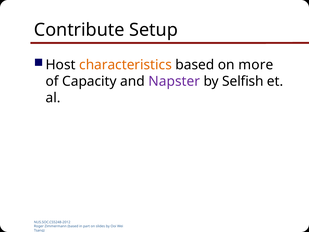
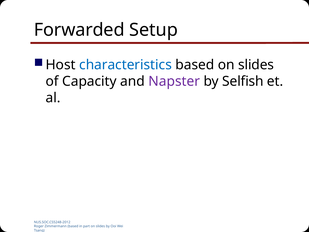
Contribute: Contribute -> Forwarded
characteristics colour: orange -> blue
based on more: more -> slides
